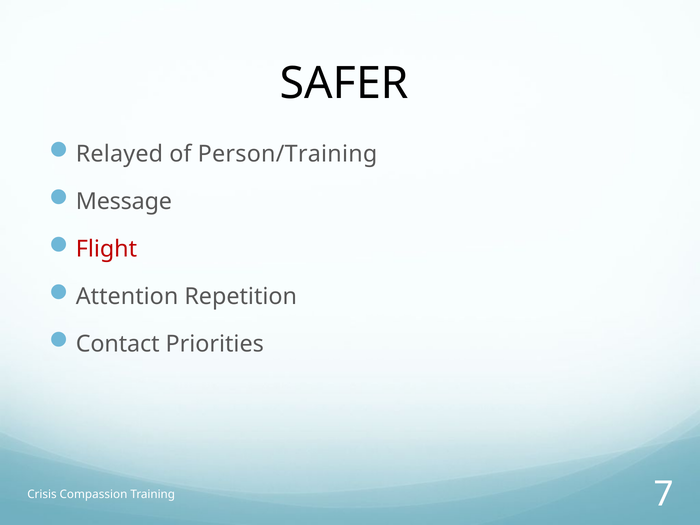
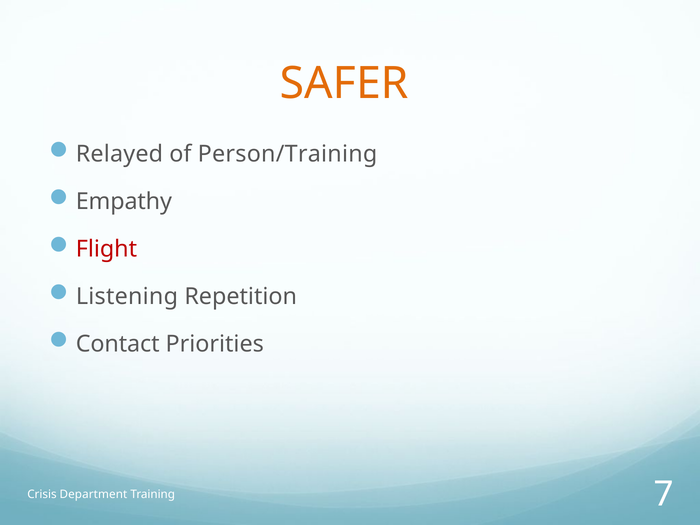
SAFER colour: black -> orange
Message: Message -> Empathy
Attention: Attention -> Listening
Compassion: Compassion -> Department
